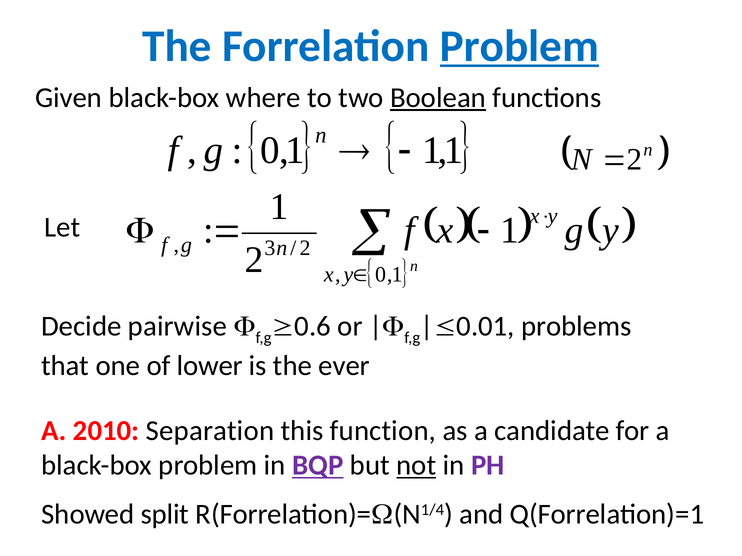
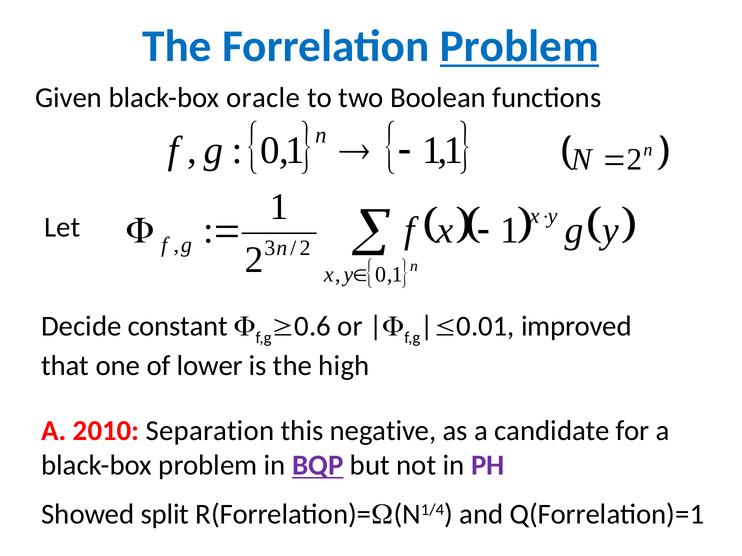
where: where -> oracle
Boolean underline: present -> none
pairwise: pairwise -> constant
problems: problems -> improved
ever: ever -> high
function: function -> negative
not underline: present -> none
